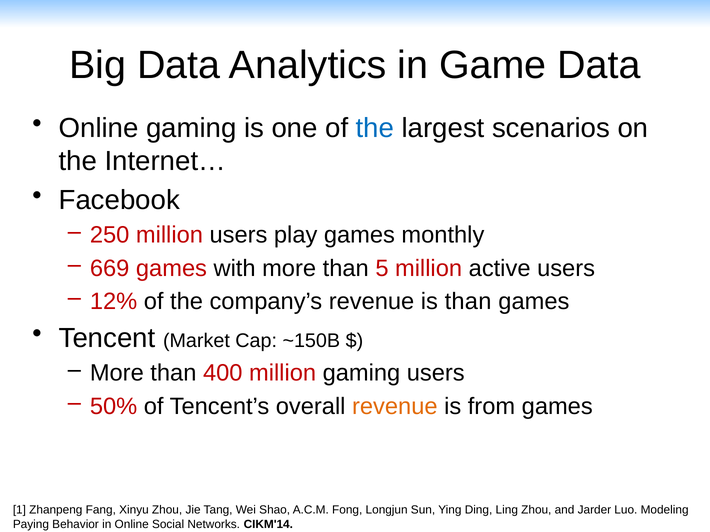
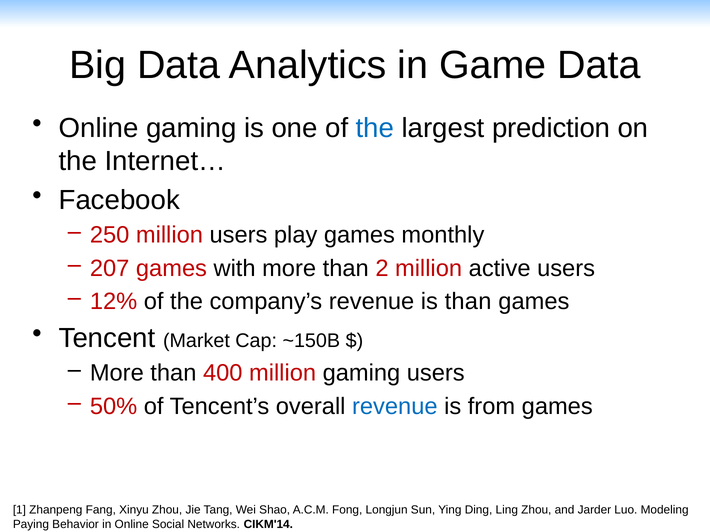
scenarios: scenarios -> prediction
669: 669 -> 207
5: 5 -> 2
revenue at (395, 407) colour: orange -> blue
